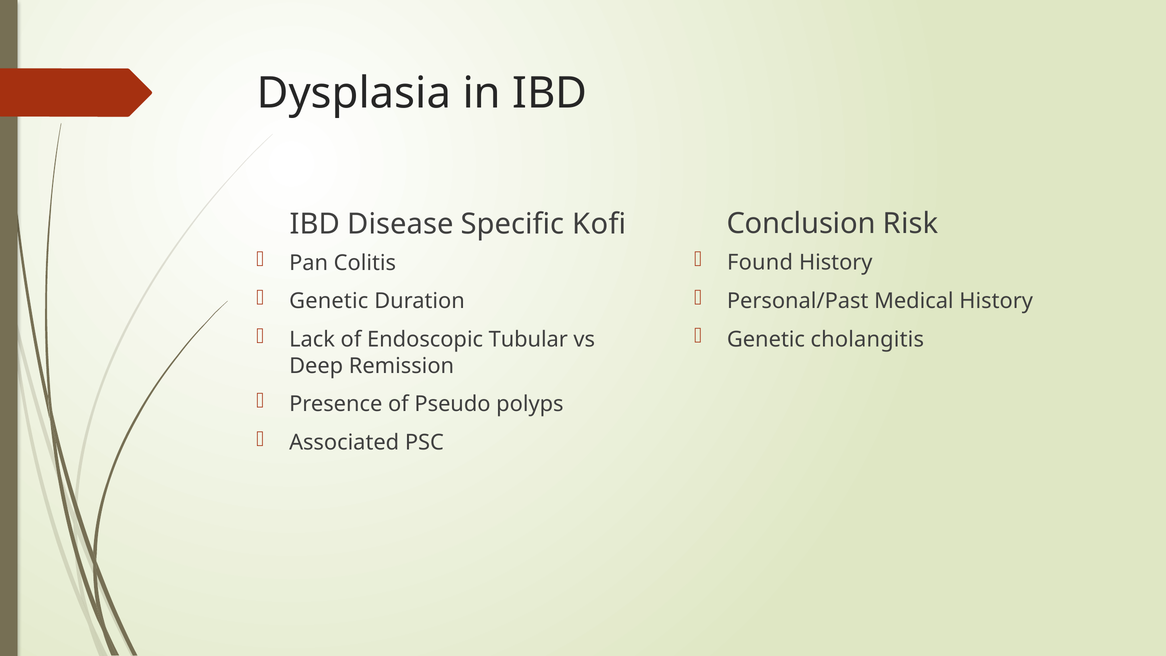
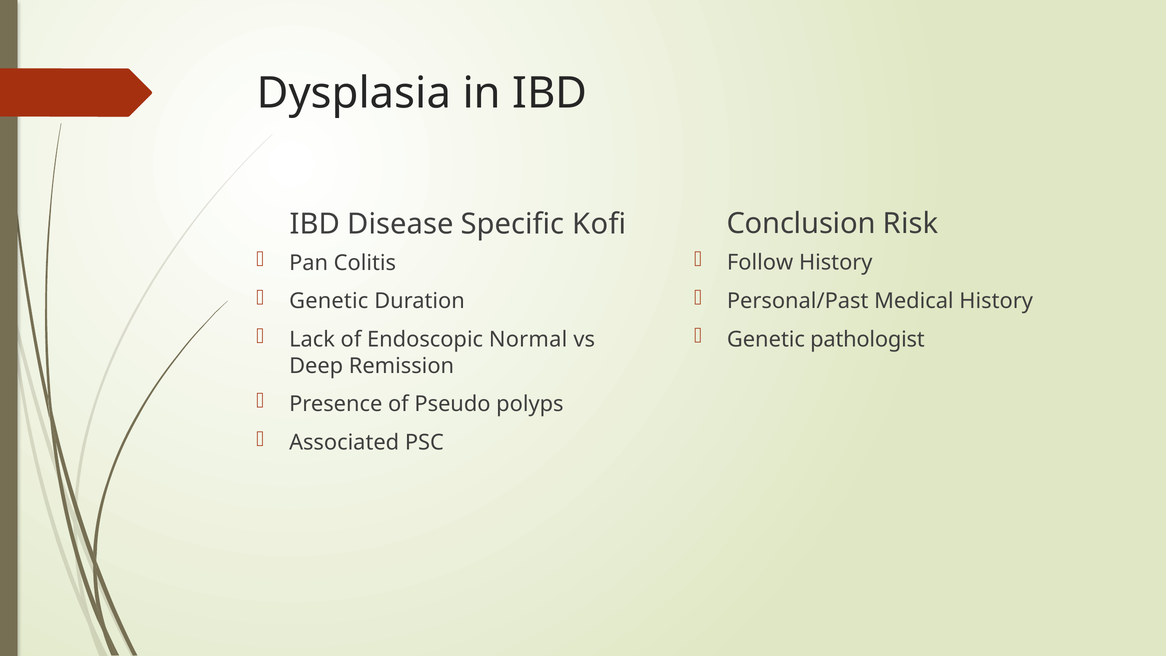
Found: Found -> Follow
cholangitis: cholangitis -> pathologist
Tubular: Tubular -> Normal
